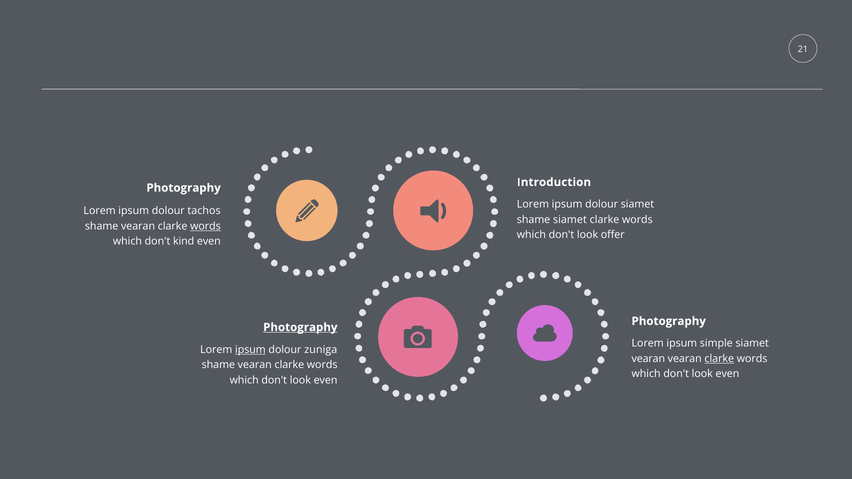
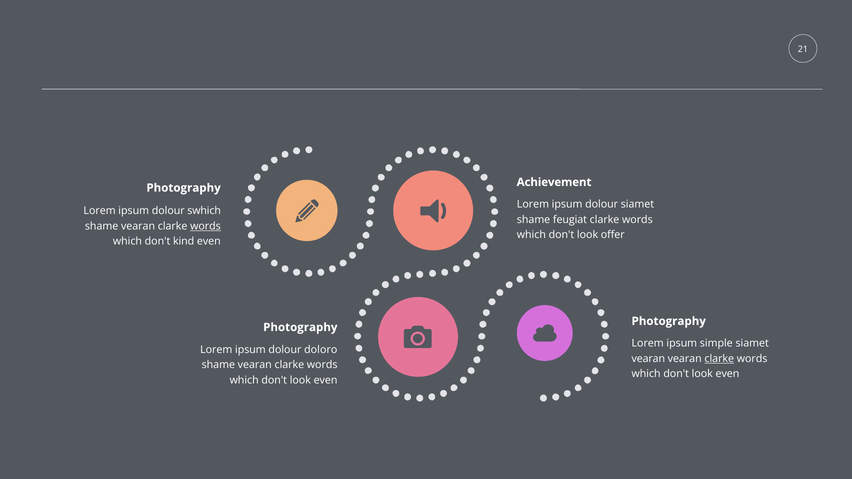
Introduction: Introduction -> Achievement
tachos: tachos -> swhich
shame siamet: siamet -> feugiat
Photography at (300, 327) underline: present -> none
ipsum at (250, 350) underline: present -> none
zuniga: zuniga -> doloro
